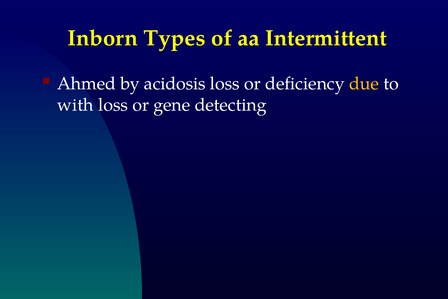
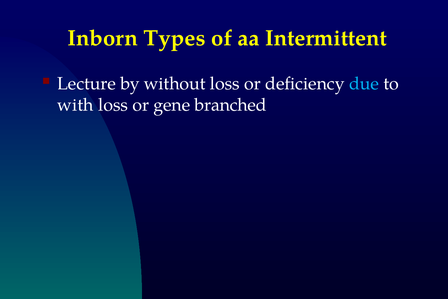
Ahmed: Ahmed -> Lecture
acidosis: acidosis -> without
due colour: yellow -> light blue
detecting: detecting -> branched
